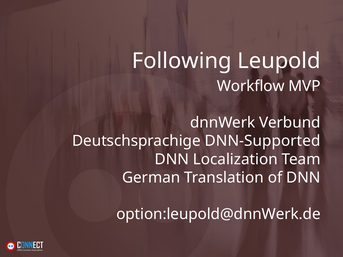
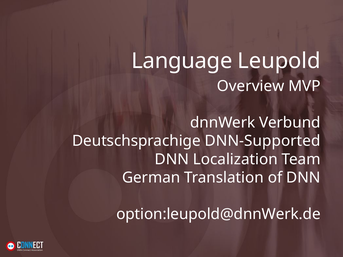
Following: Following -> Language
Workflow: Workflow -> Overview
